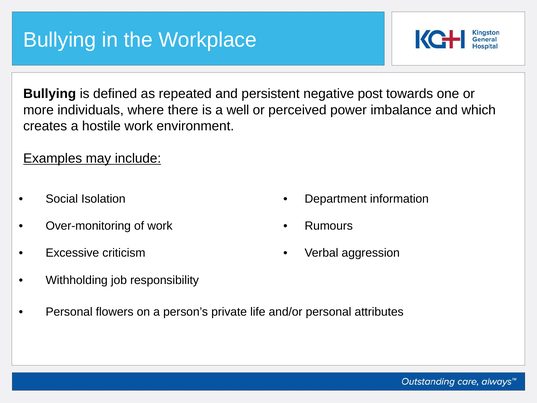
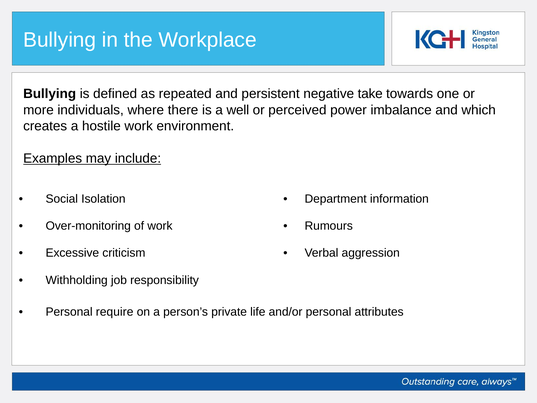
post: post -> take
flowers: flowers -> require
